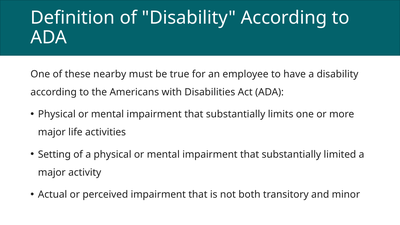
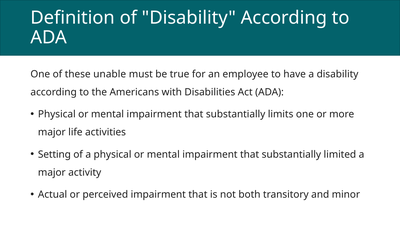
nearby: nearby -> unable
